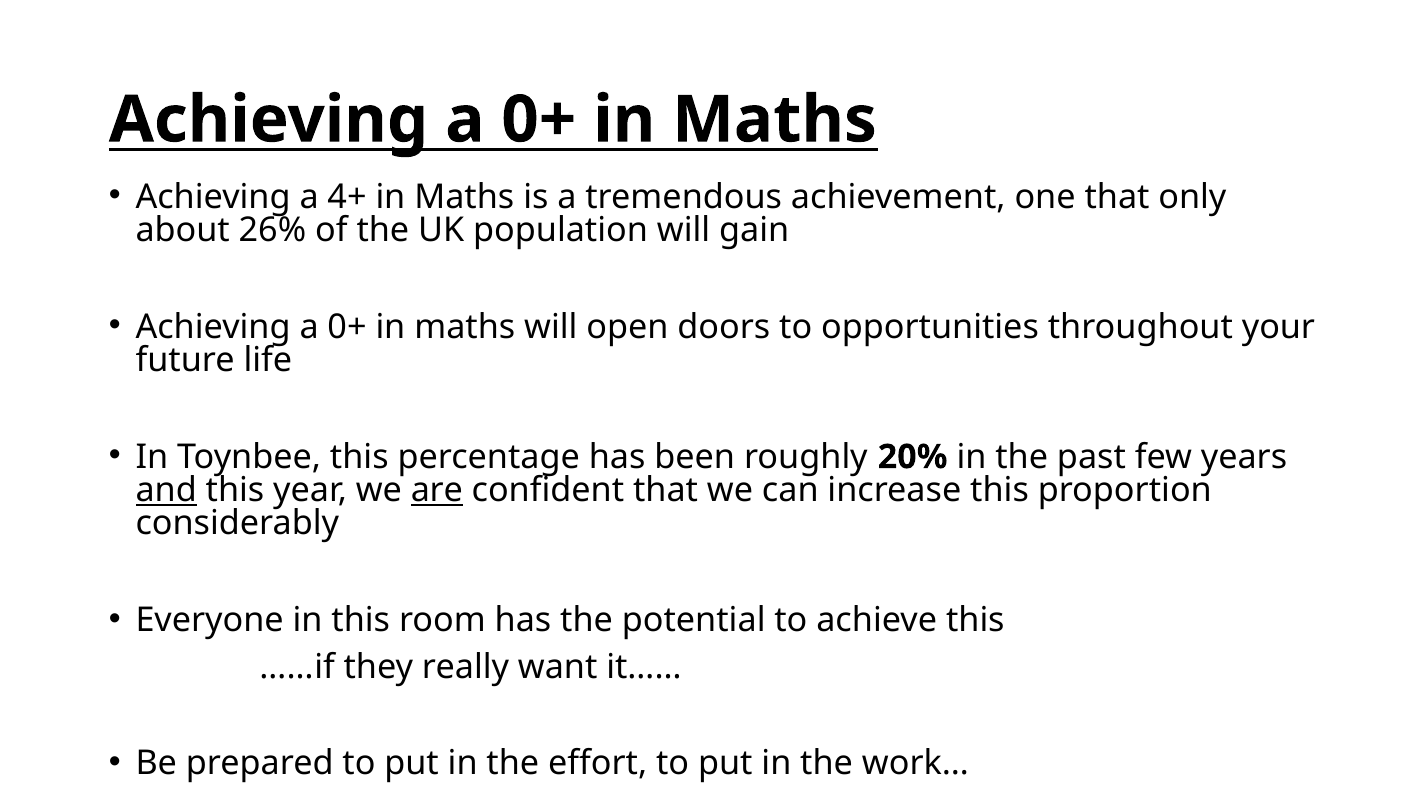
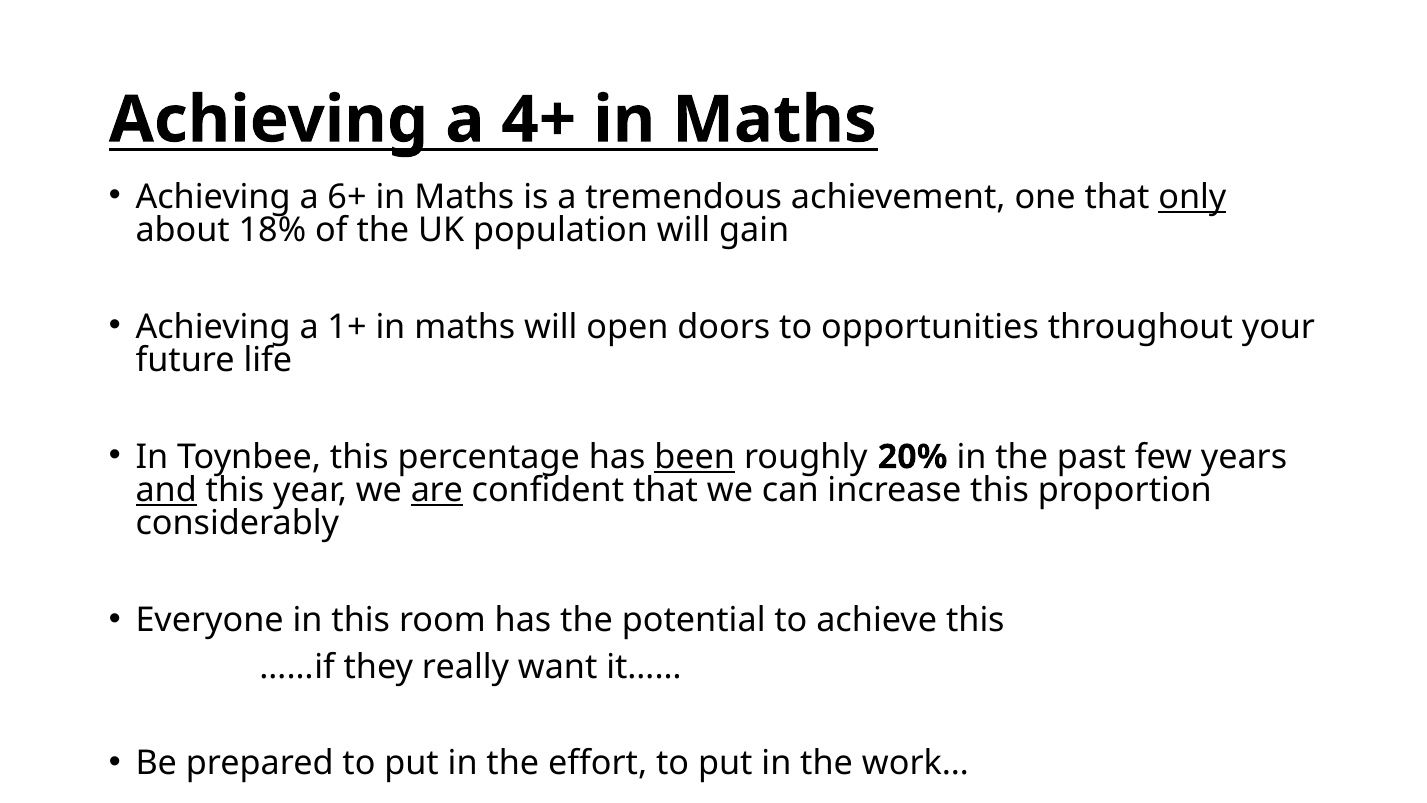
0+ at (539, 120): 0+ -> 4+
4+: 4+ -> 6+
only underline: none -> present
26%: 26% -> 18%
0+ at (347, 327): 0+ -> 1+
been underline: none -> present
